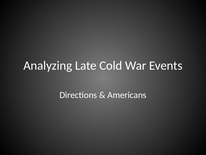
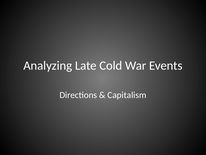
Americans: Americans -> Capitalism
